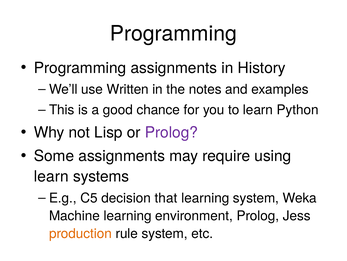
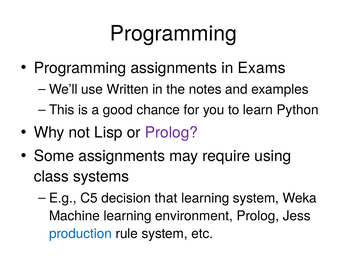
History: History -> Exams
learn at (51, 176): learn -> class
production colour: orange -> blue
